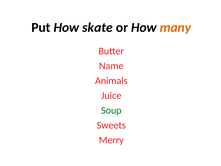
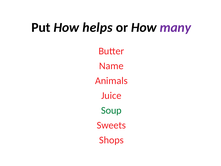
skate: skate -> helps
many colour: orange -> purple
Merry: Merry -> Shops
